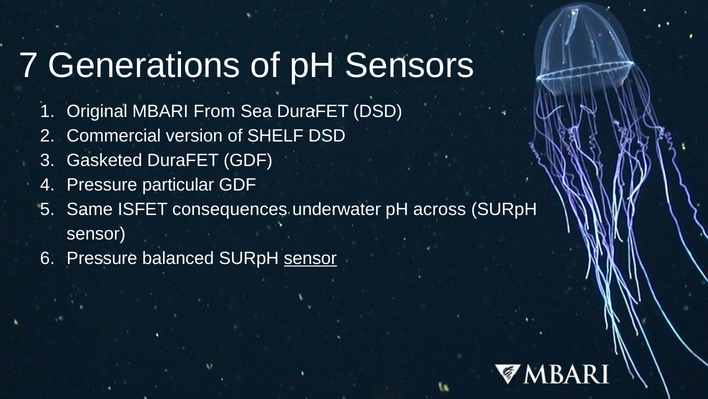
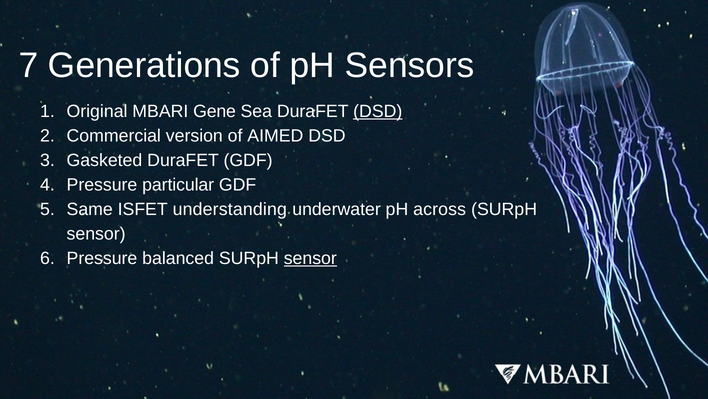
From: From -> Gene
DSD at (378, 111) underline: none -> present
SHELF: SHELF -> AIMED
consequences: consequences -> understanding
